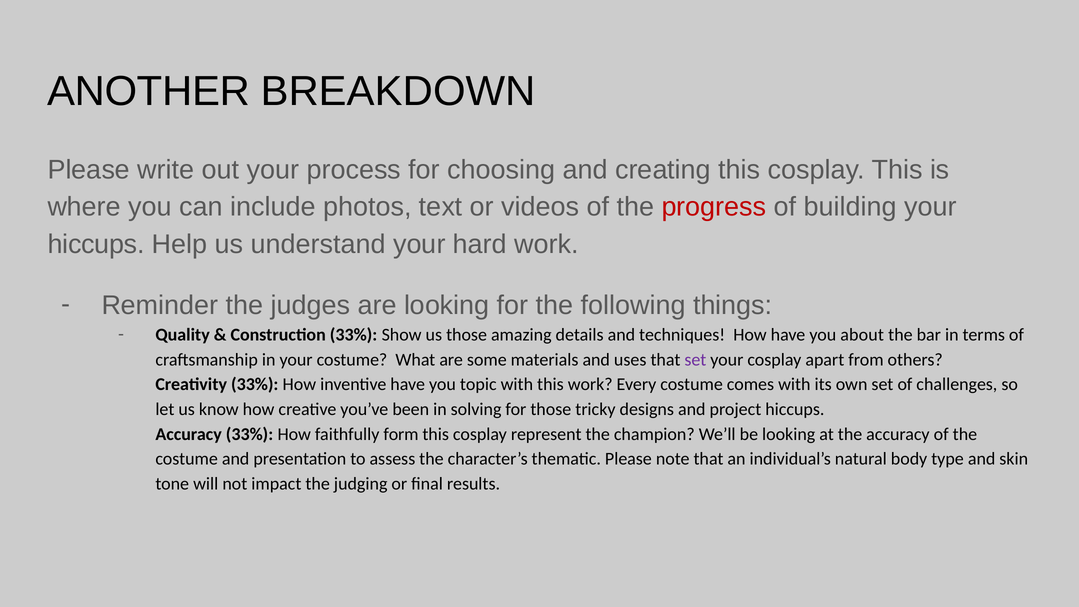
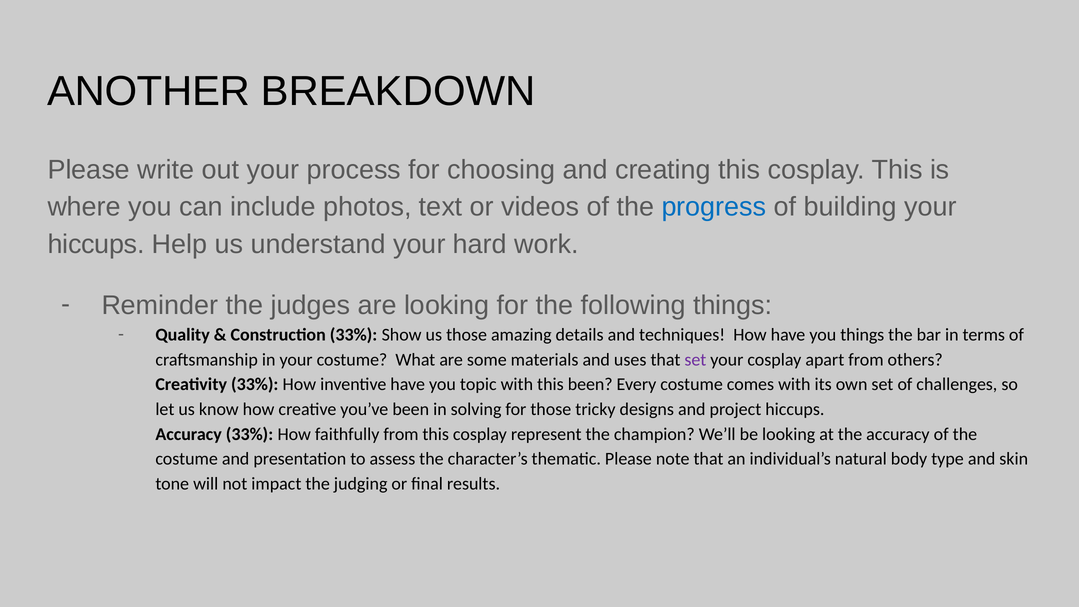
progress colour: red -> blue
you about: about -> things
this work: work -> been
faithfully form: form -> from
